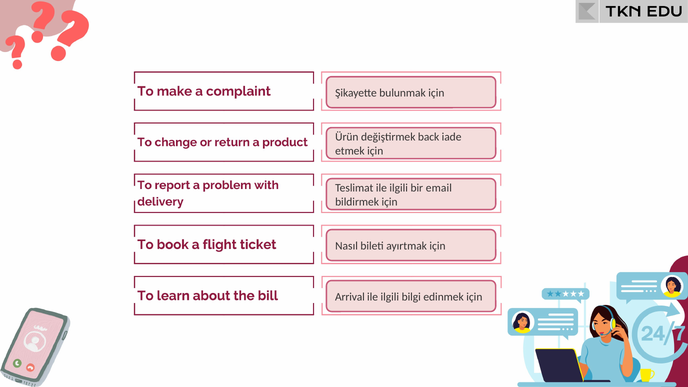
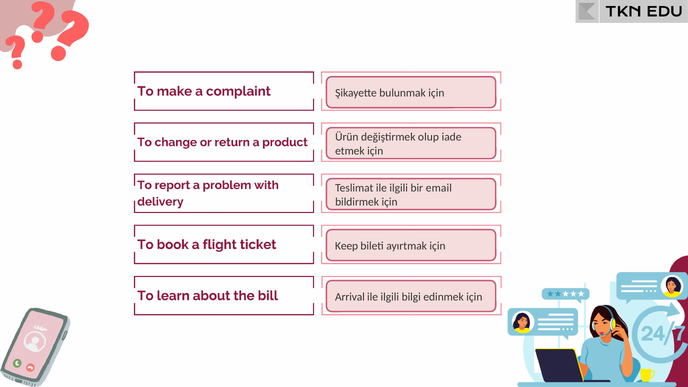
back: back -> olup
Nasıl: Nasıl -> Keep
